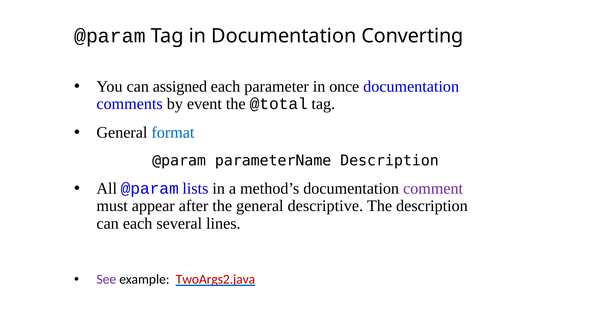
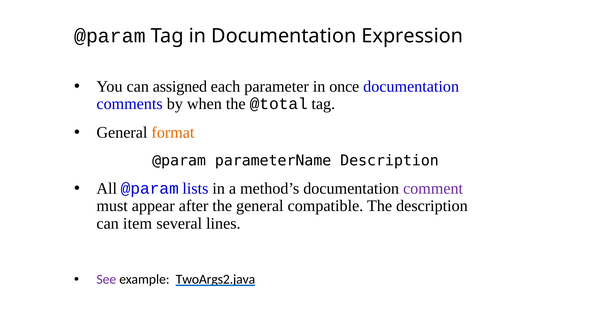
Converting: Converting -> Expression
event: event -> when
format colour: blue -> orange
descriptive: descriptive -> compatible
can each: each -> item
TwoArgs2.java colour: red -> black
